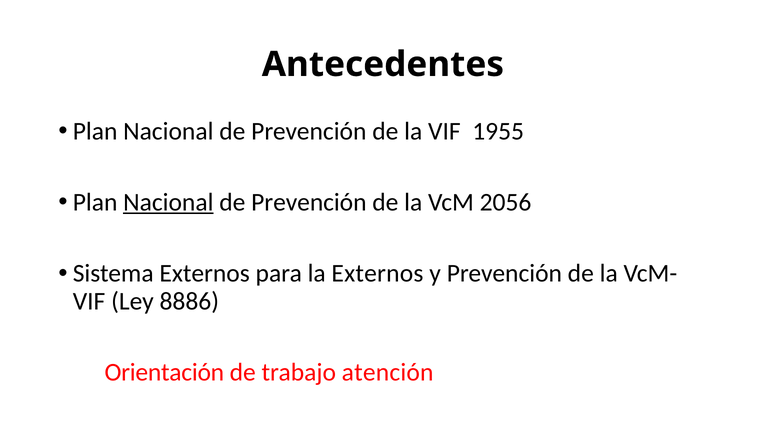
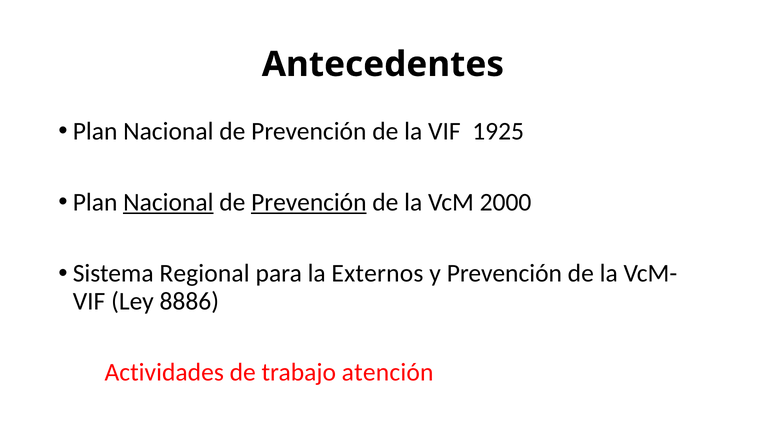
1955: 1955 -> 1925
Prevención at (309, 202) underline: none -> present
2056: 2056 -> 2000
Sistema Externos: Externos -> Regional
Orientación: Orientación -> Actividades
